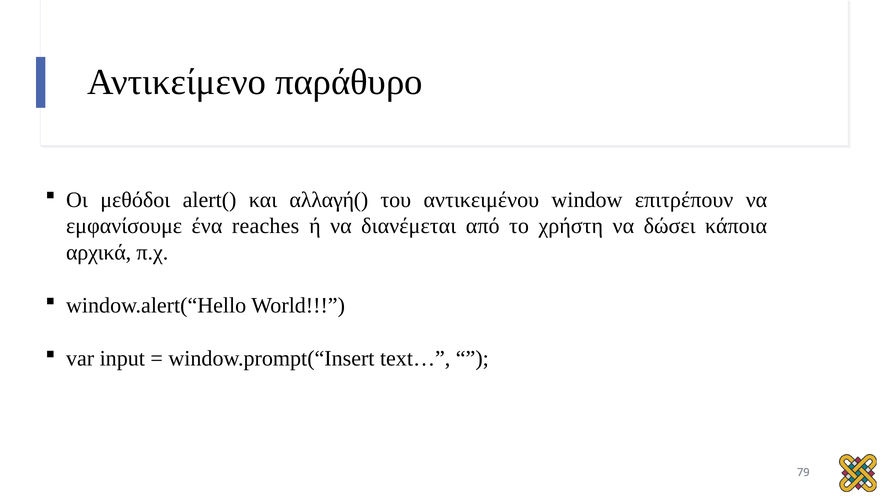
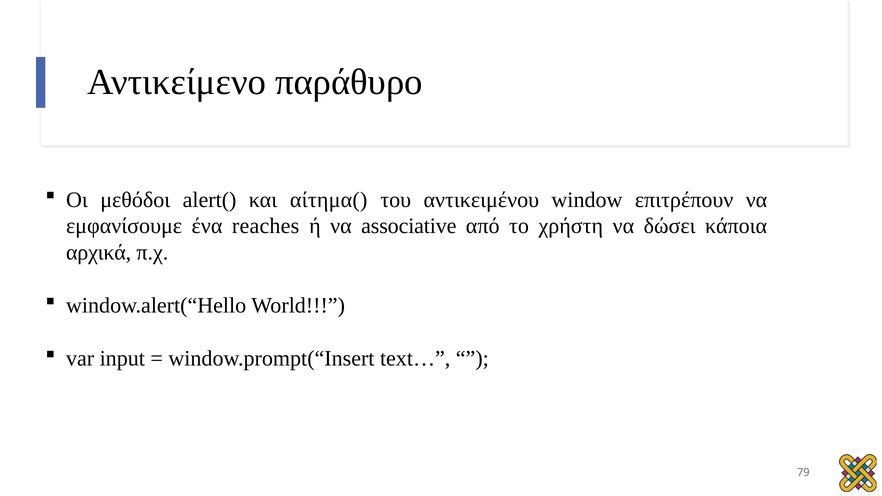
αλλαγή(: αλλαγή( -> αίτημα(
διανέμεται: διανέμεται -> associative
